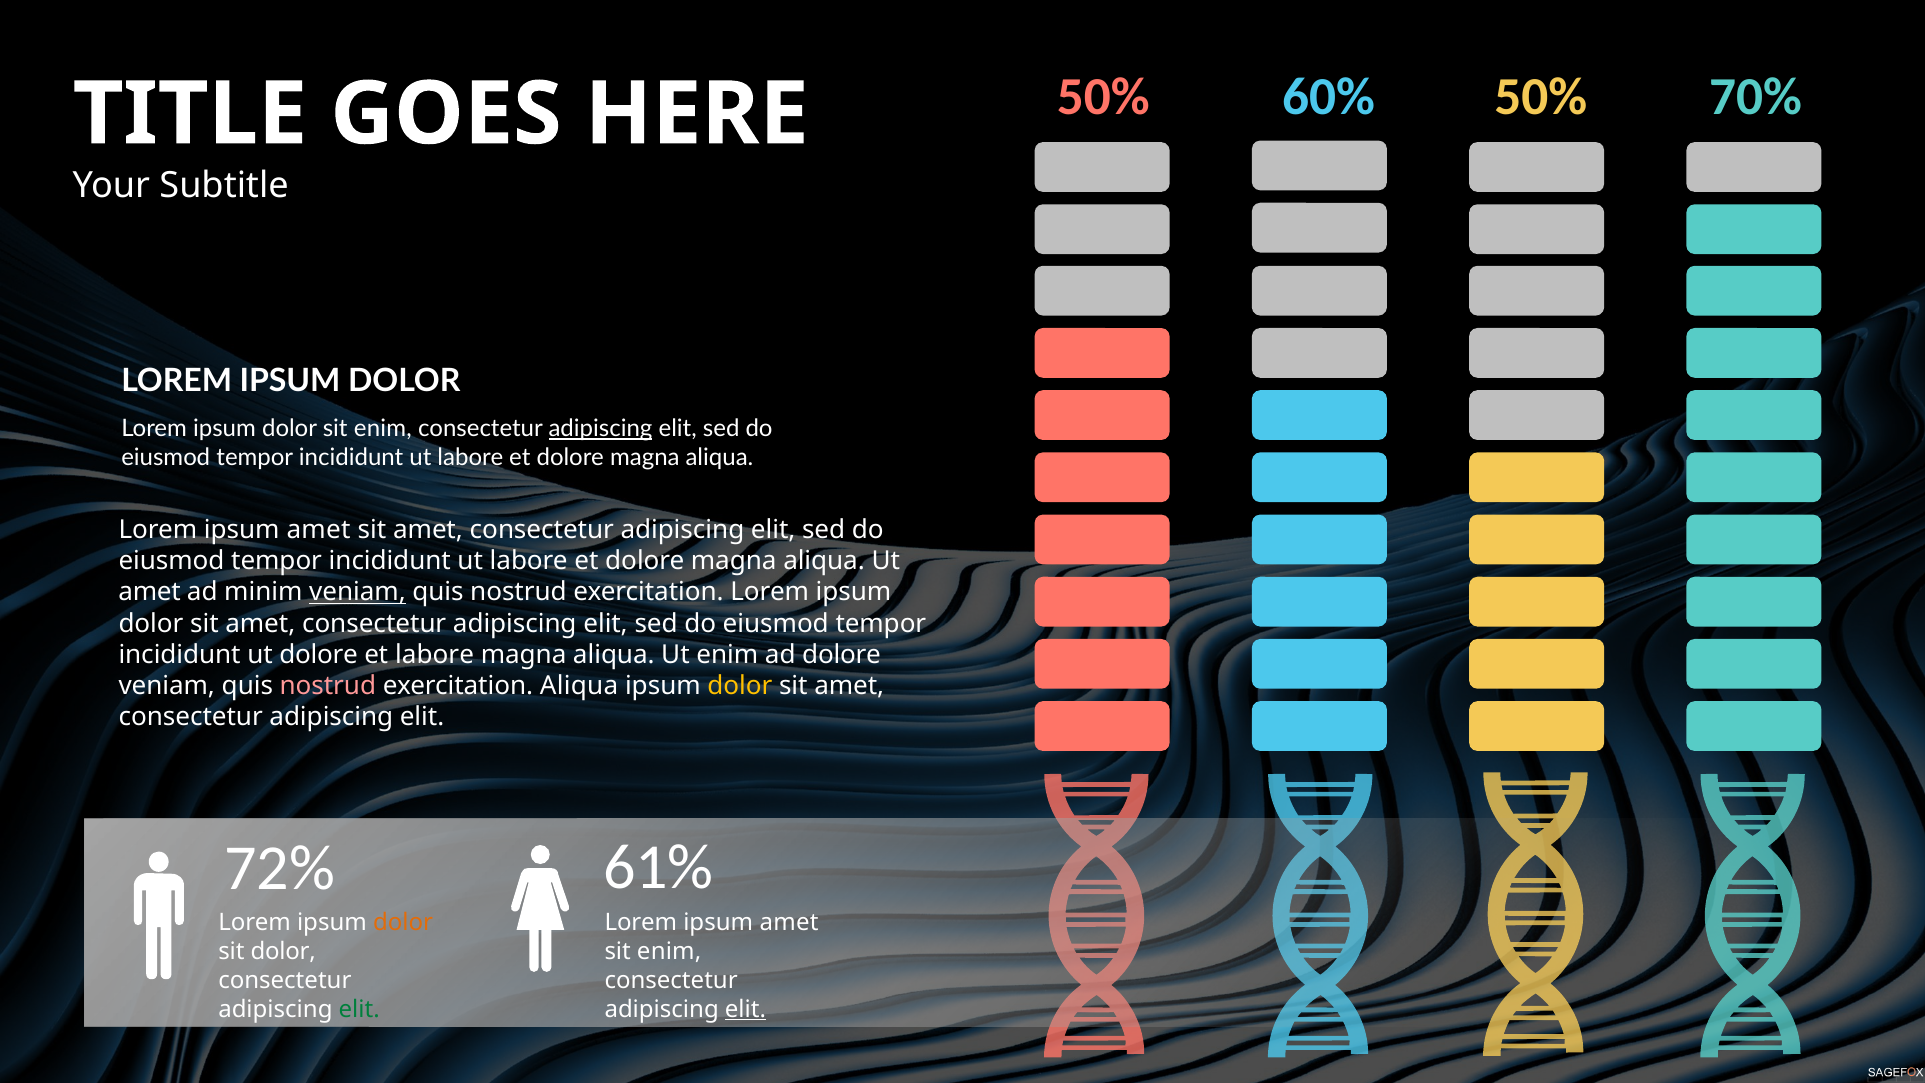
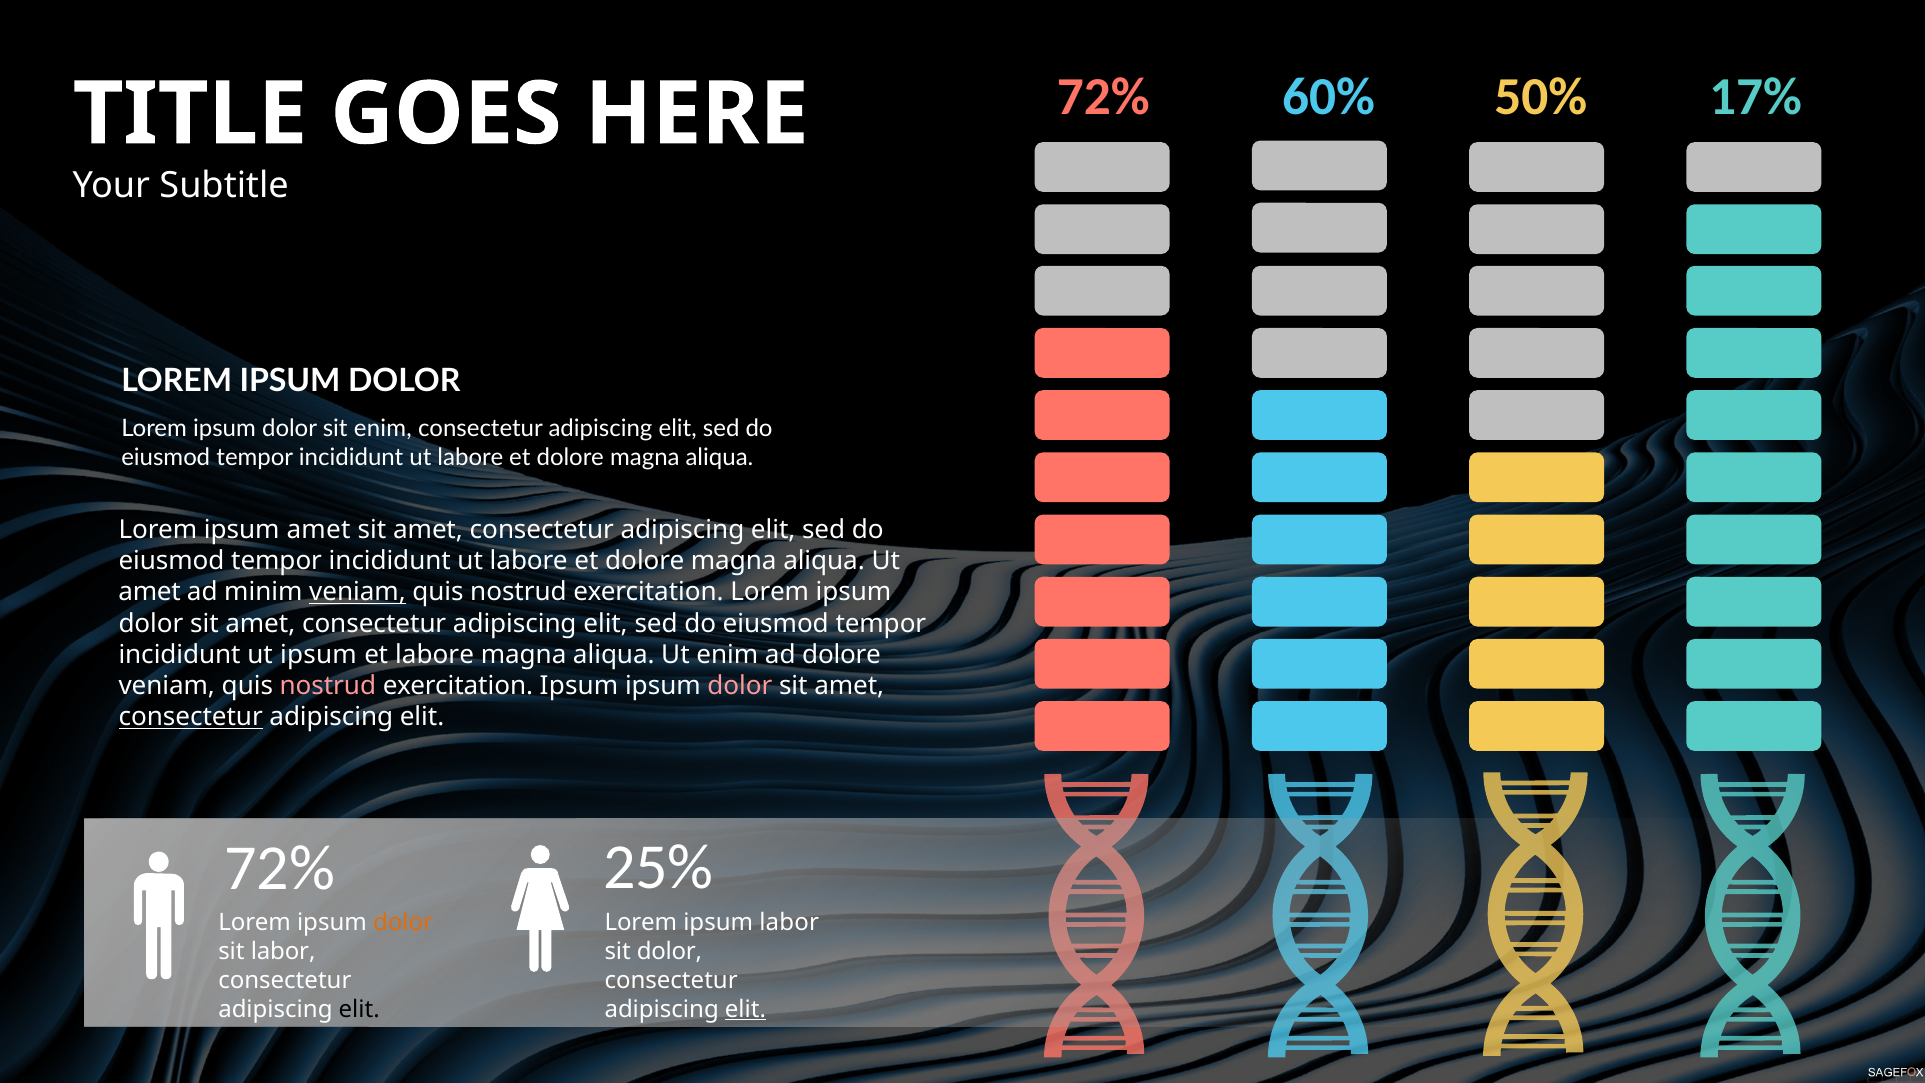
50% at (1103, 97): 50% -> 72%
70%: 70% -> 17%
adipiscing at (600, 429) underline: present -> none
ut dolore: dolore -> ipsum
exercitation Aliqua: Aliqua -> Ipsum
dolor at (740, 686) colour: yellow -> pink
consectetur at (191, 717) underline: none -> present
61%: 61% -> 25%
amet at (789, 923): amet -> labor
sit dolor: dolor -> labor
enim at (669, 951): enim -> dolor
elit at (359, 1009) colour: green -> black
